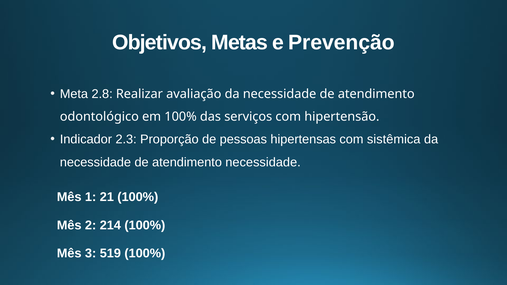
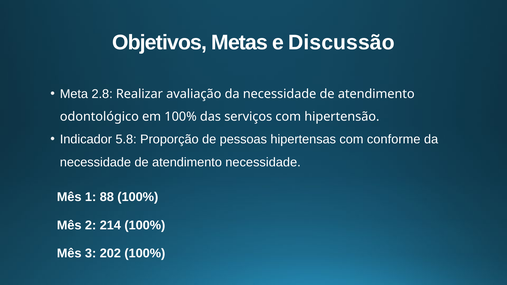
Prevenção: Prevenção -> Discussão
2.3: 2.3 -> 5.8
sistêmica: sistêmica -> conforme
21: 21 -> 88
519: 519 -> 202
